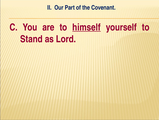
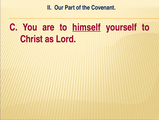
Stand: Stand -> Christ
